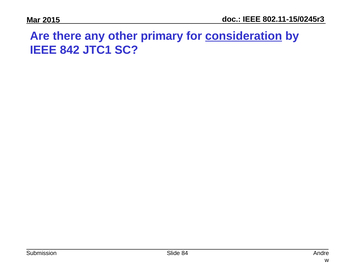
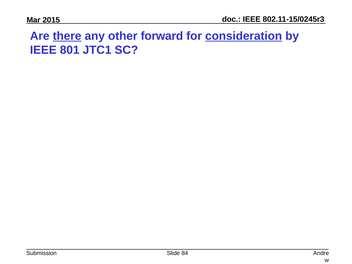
there underline: none -> present
primary: primary -> forward
842: 842 -> 801
